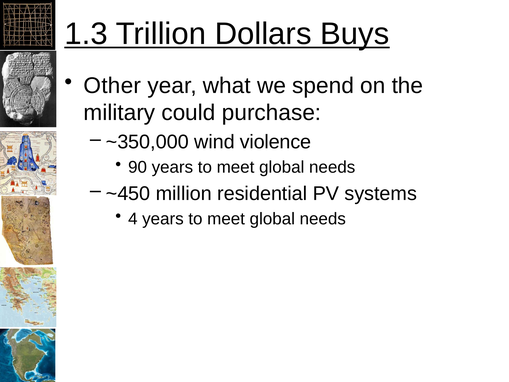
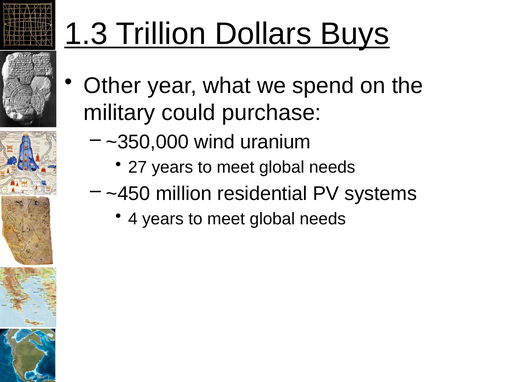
violence: violence -> uranium
90: 90 -> 27
